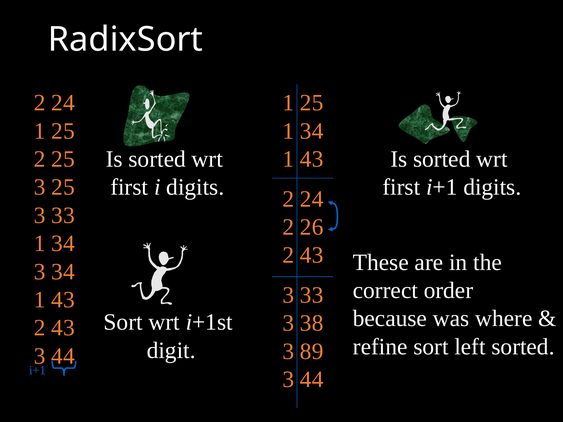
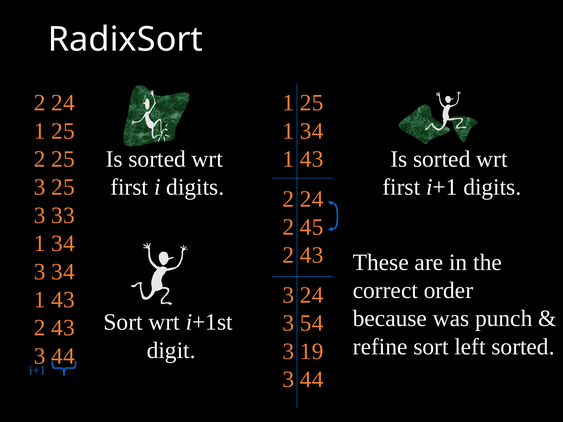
26: 26 -> 45
33 at (312, 295): 33 -> 24
where: where -> punch
38: 38 -> 54
89: 89 -> 19
